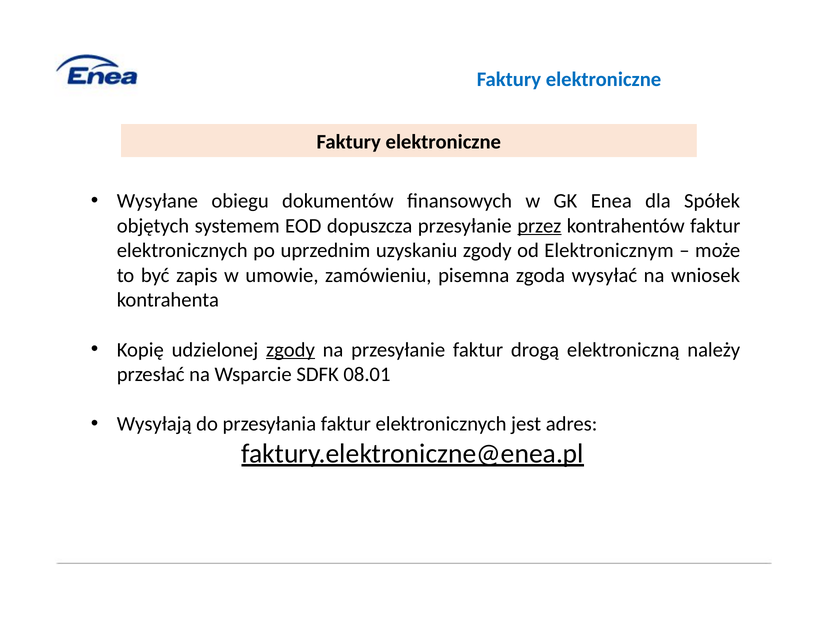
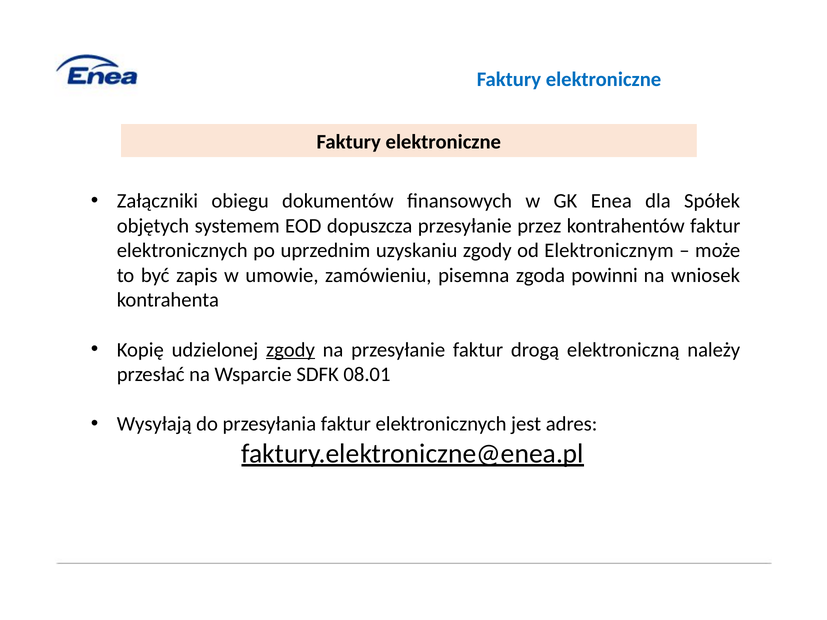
Wysyłane: Wysyłane -> Załączniki
przez underline: present -> none
wysyłać: wysyłać -> powinni
